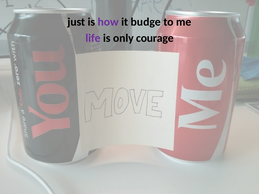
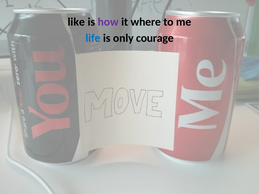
just: just -> like
budge: budge -> where
life colour: purple -> blue
